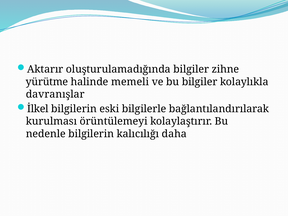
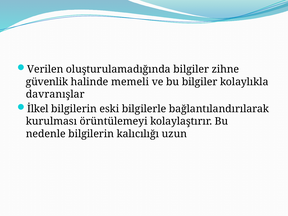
Aktarır: Aktarır -> Verilen
yürütme: yürütme -> güvenlik
daha: daha -> uzun
